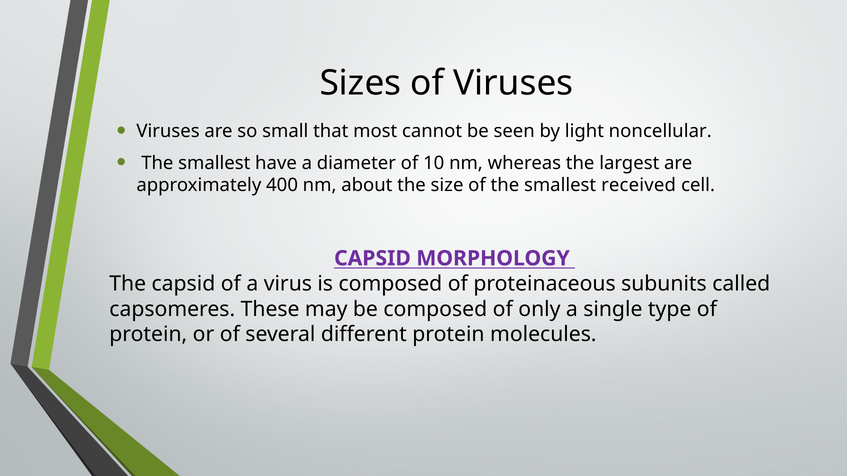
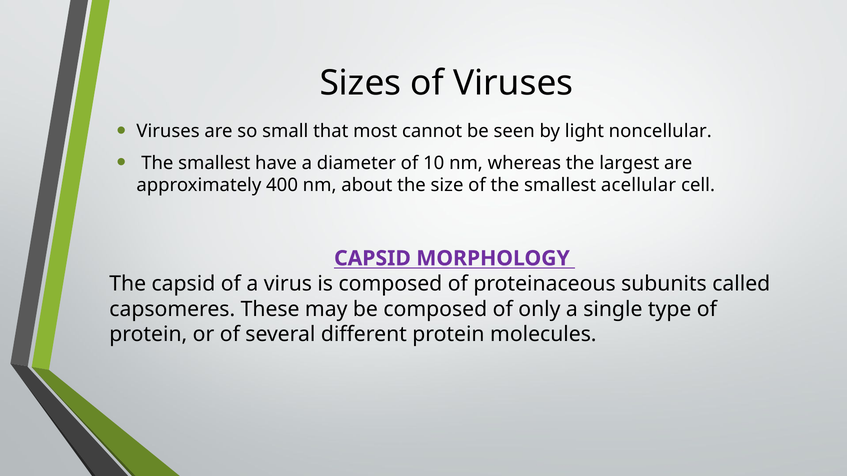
received: received -> acellular
